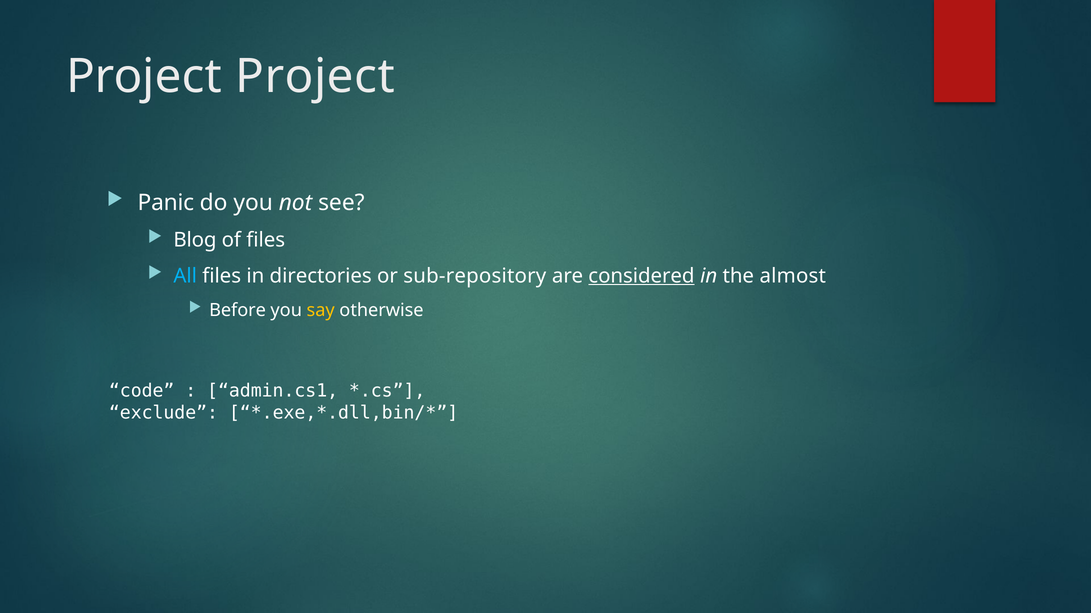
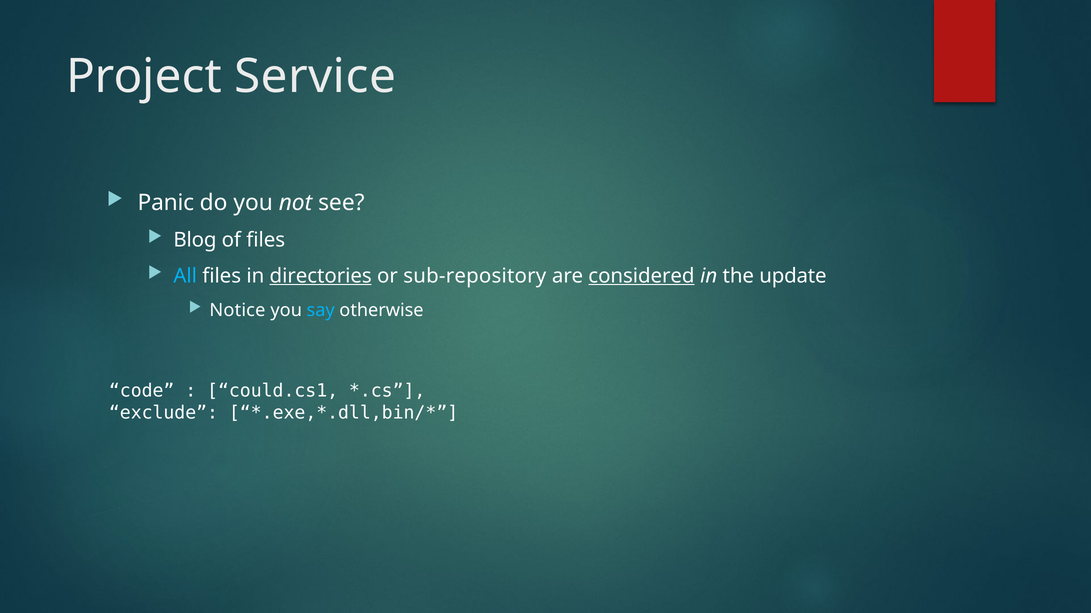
Project Project: Project -> Service
directories underline: none -> present
almost: almost -> update
Before: Before -> Notice
say colour: yellow -> light blue
admin.cs1: admin.cs1 -> could.cs1
